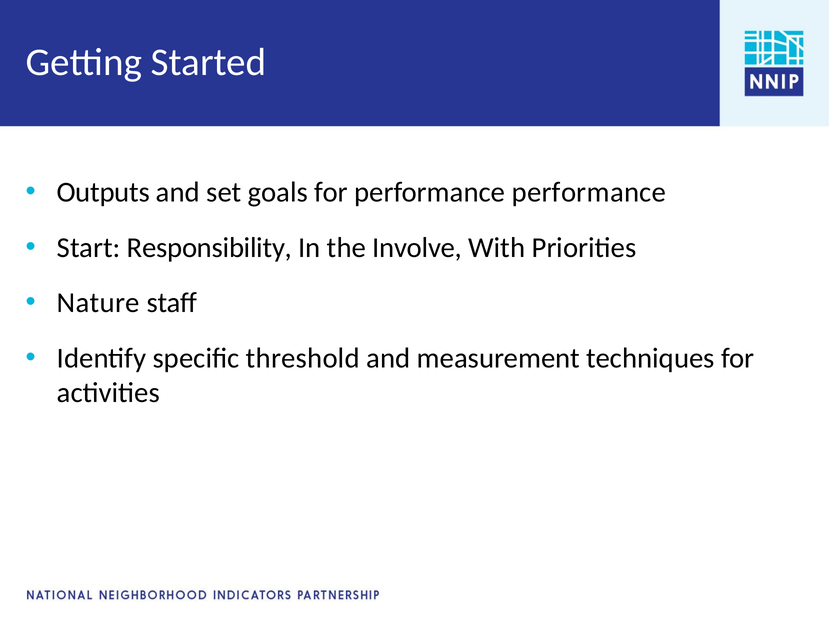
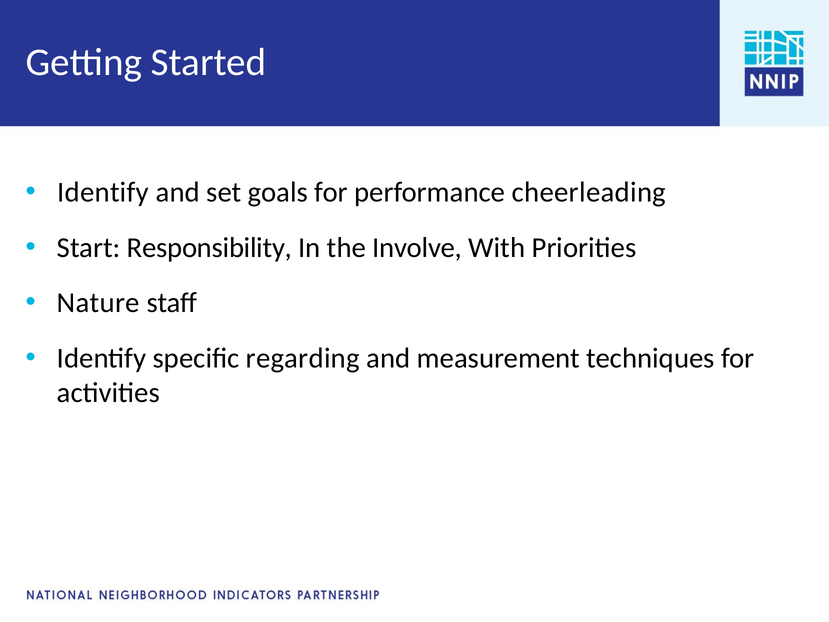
Outputs at (103, 192): Outputs -> Identify
performance performance: performance -> cheerleading
threshold: threshold -> regarding
